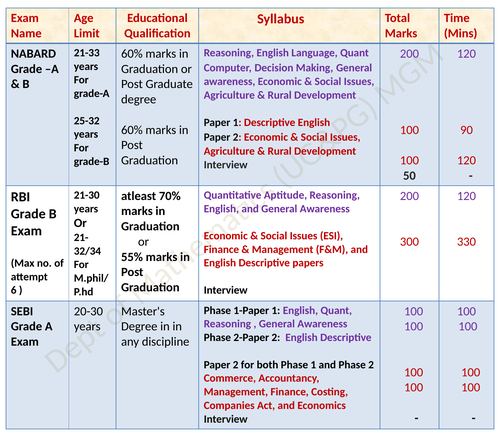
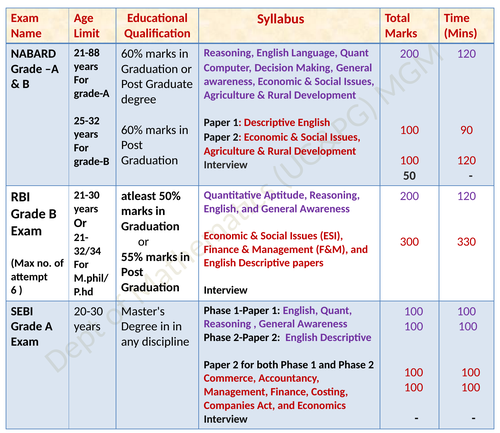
21-33: 21-33 -> 21-88
70%: 70% -> 50%
